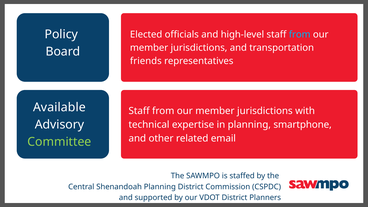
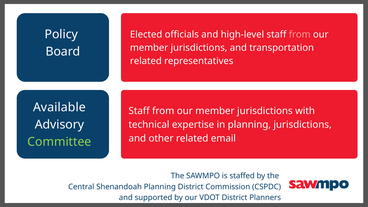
from at (300, 34) colour: light blue -> pink
friends at (146, 61): friends -> related
planning smartphone: smartphone -> jurisdictions
